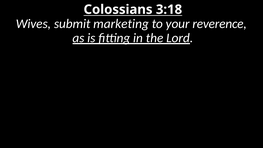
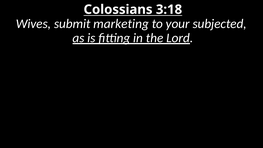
reverence: reverence -> subjected
